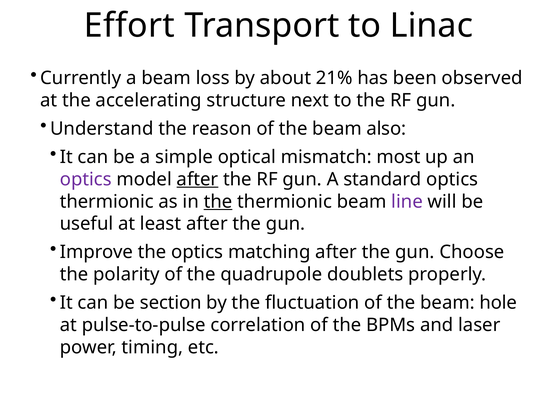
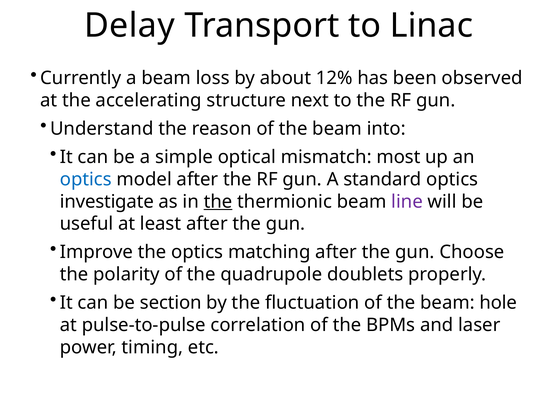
Effort: Effort -> Delay
21%: 21% -> 12%
also: also -> into
optics at (86, 179) colour: purple -> blue
after at (197, 179) underline: present -> none
thermionic at (107, 201): thermionic -> investigate
